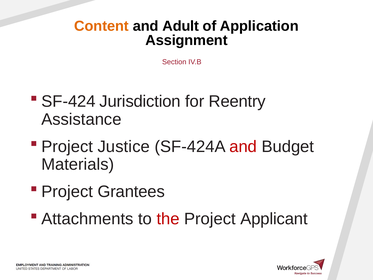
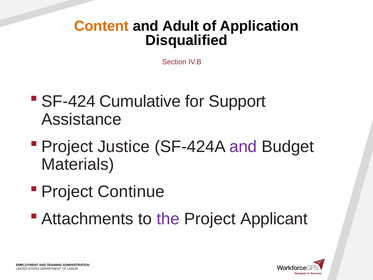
Assignment: Assignment -> Disqualified
Jurisdiction: Jurisdiction -> Cumulative
Reentry: Reentry -> Support
and at (243, 146) colour: red -> purple
Grantees: Grantees -> Continue
the colour: red -> purple
